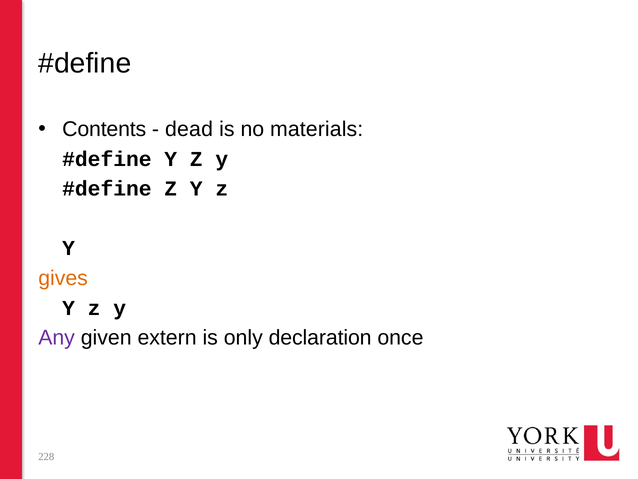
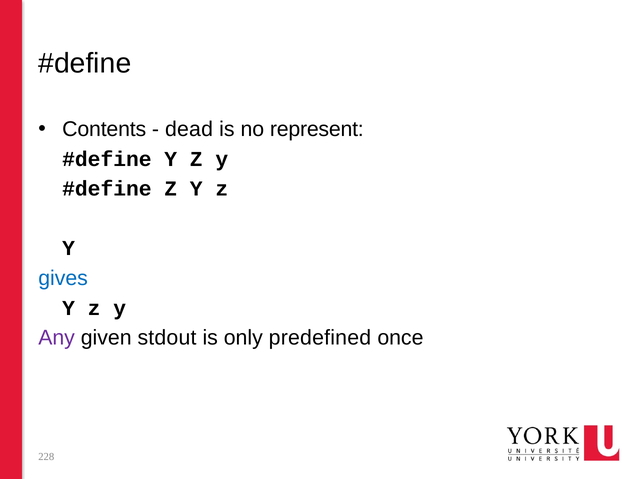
materials: materials -> represent
gives colour: orange -> blue
extern: extern -> stdout
declaration: declaration -> predefined
